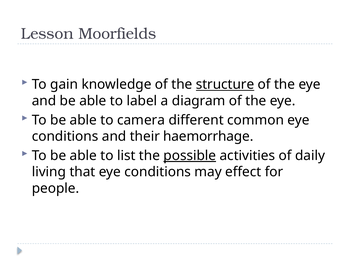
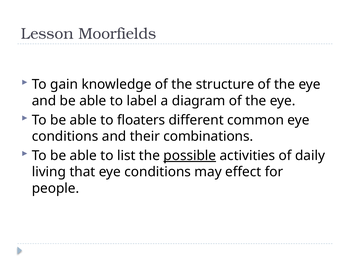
structure underline: present -> none
camera: camera -> floaters
haemorrhage: haemorrhage -> combinations
